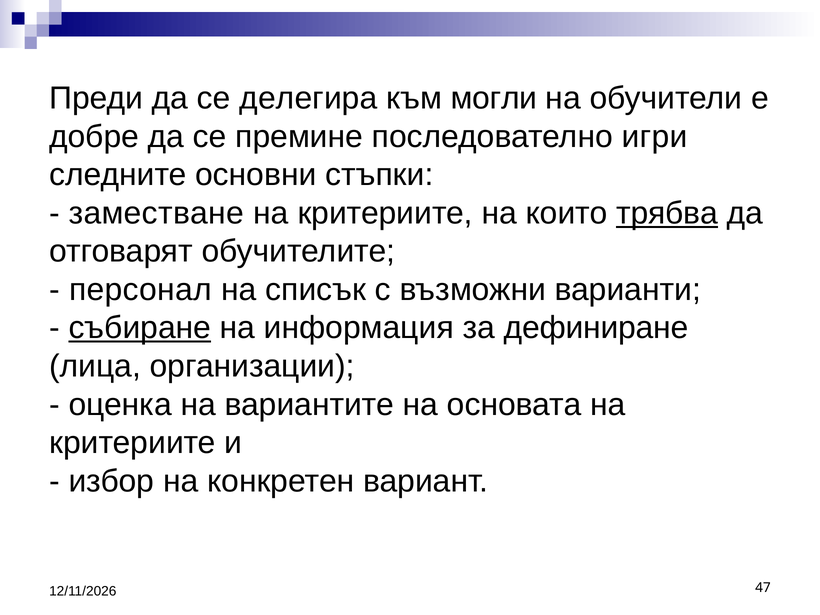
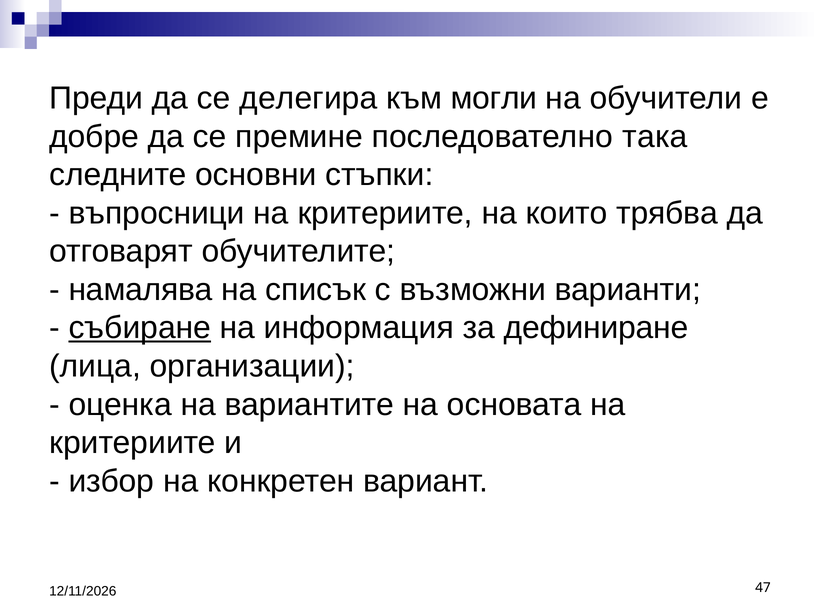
игри: игри -> така
заместване: заместване -> въпросници
трябва underline: present -> none
персонал: персонал -> намалява
